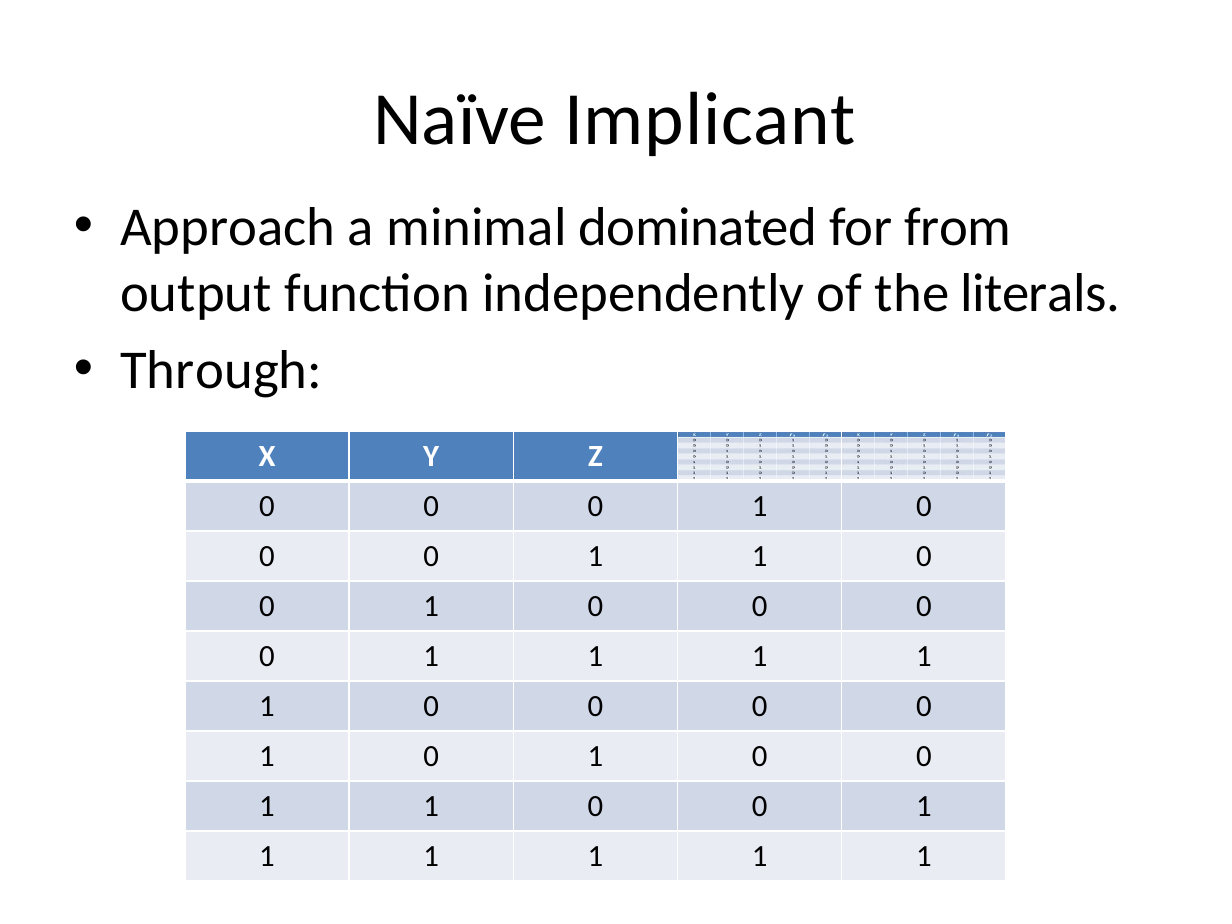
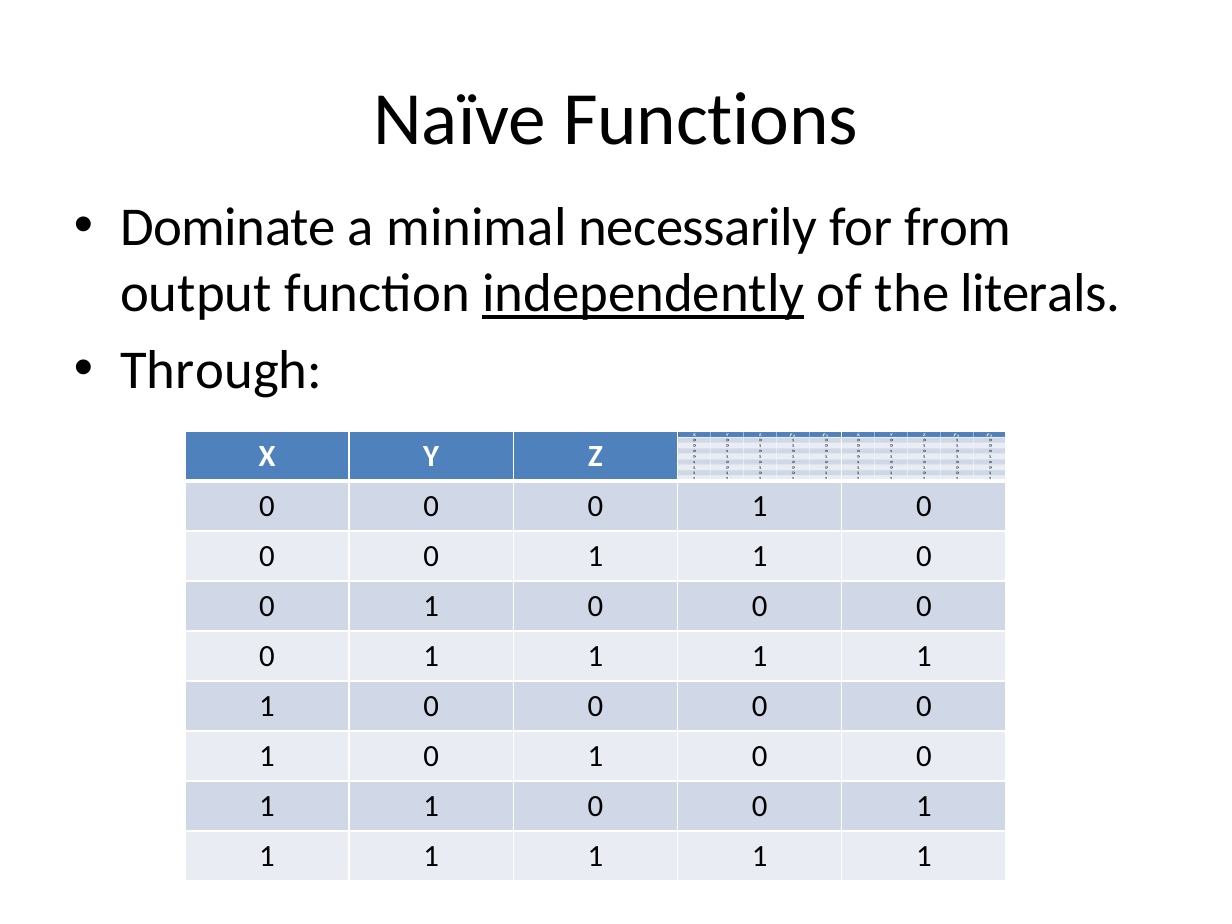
Implicant: Implicant -> Functions
Approach: Approach -> Dominate
dominated: dominated -> necessarily
independently underline: none -> present
